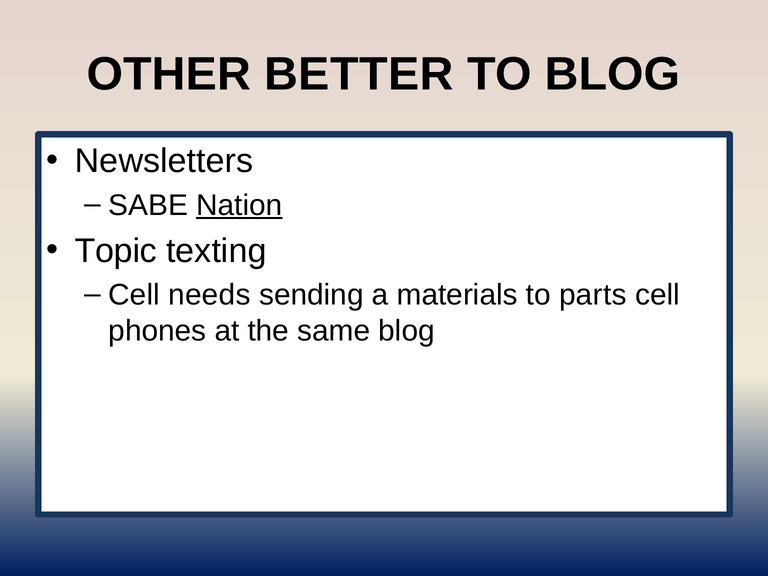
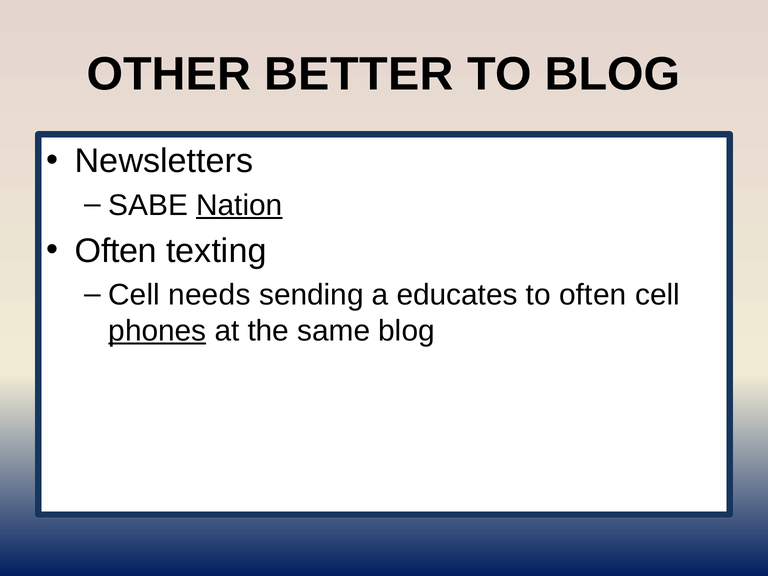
Topic at (116, 251): Topic -> Often
materials: materials -> educates
to parts: parts -> often
phones underline: none -> present
